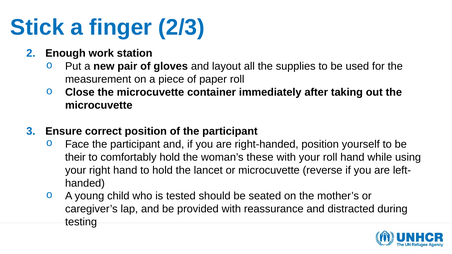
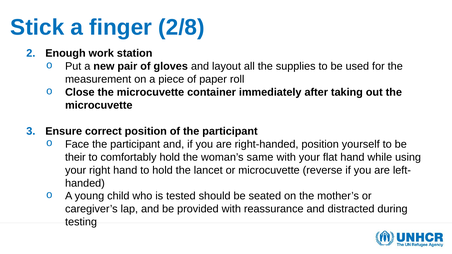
2/3: 2/3 -> 2/8
these: these -> same
your roll: roll -> flat
